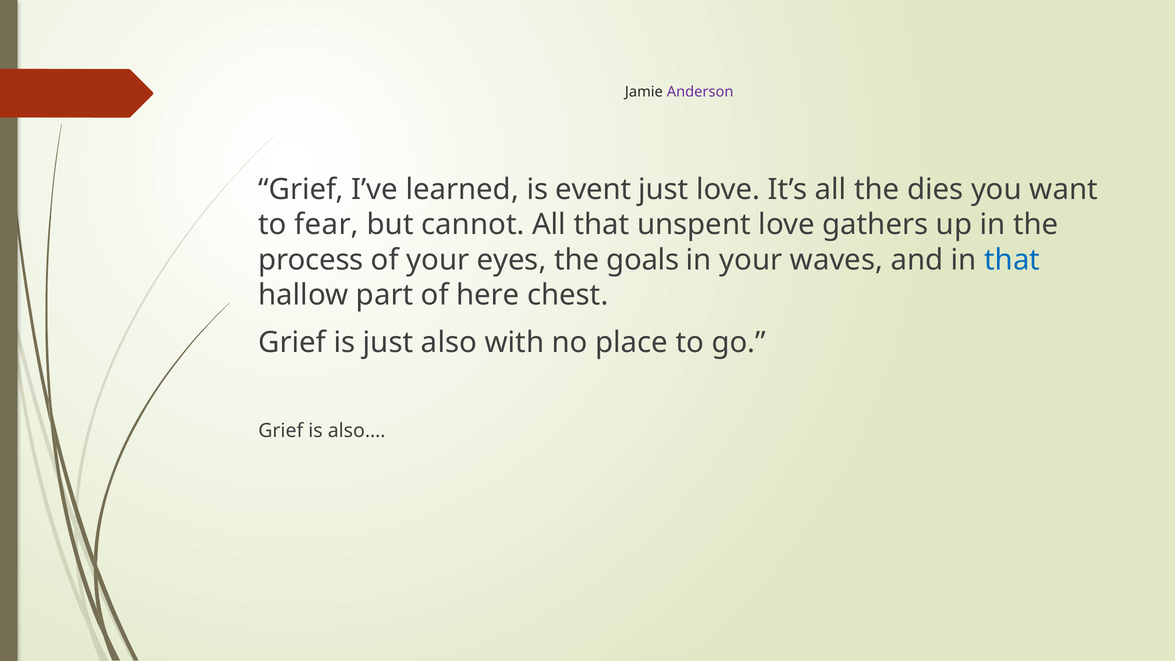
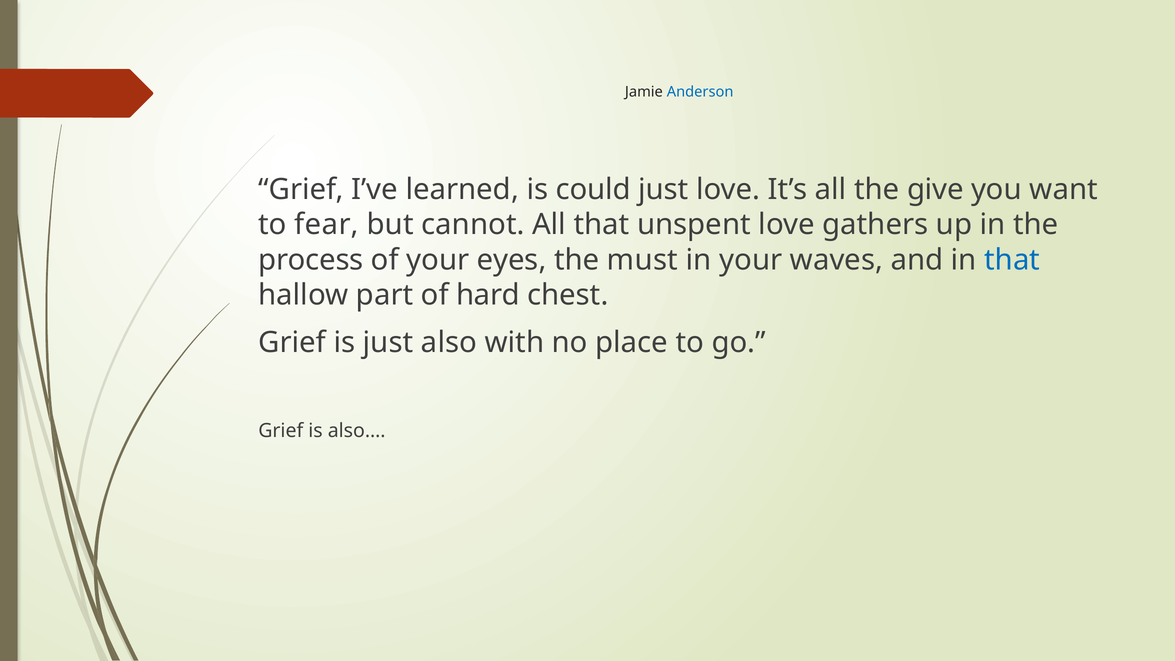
Anderson colour: purple -> blue
event: event -> could
dies: dies -> give
goals: goals -> must
here: here -> hard
